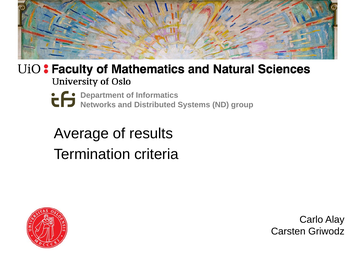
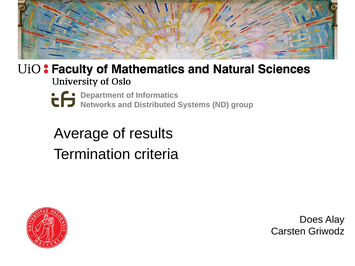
Carlo: Carlo -> Does
